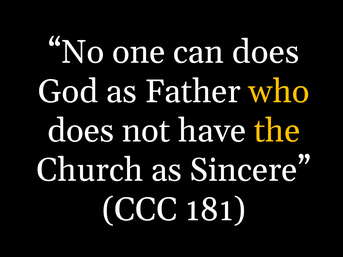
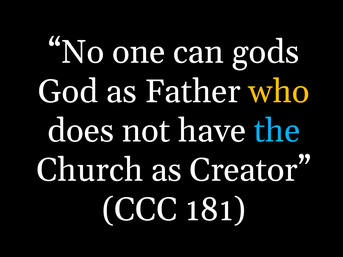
can does: does -> gods
the colour: yellow -> light blue
Sincere: Sincere -> Creator
